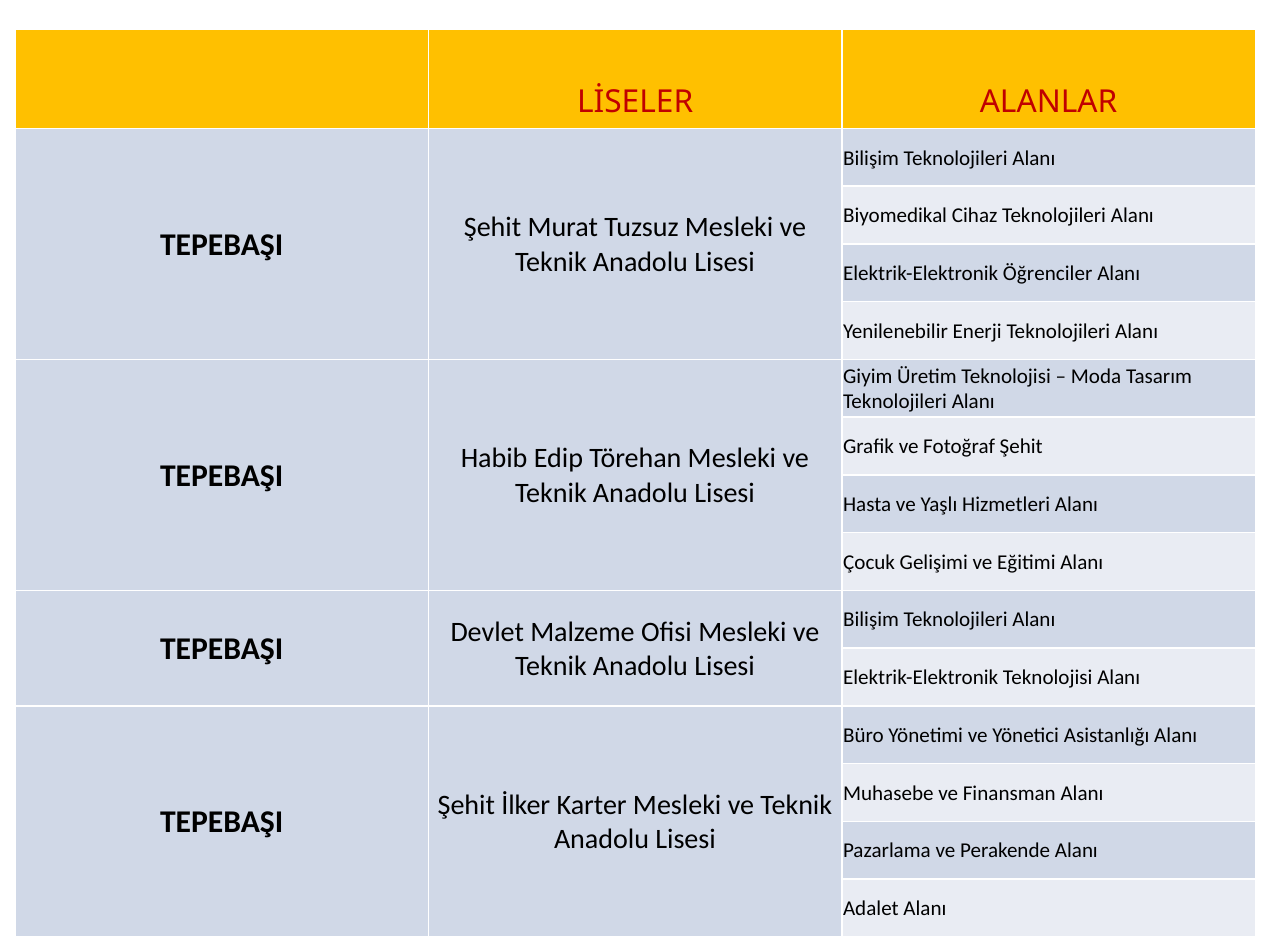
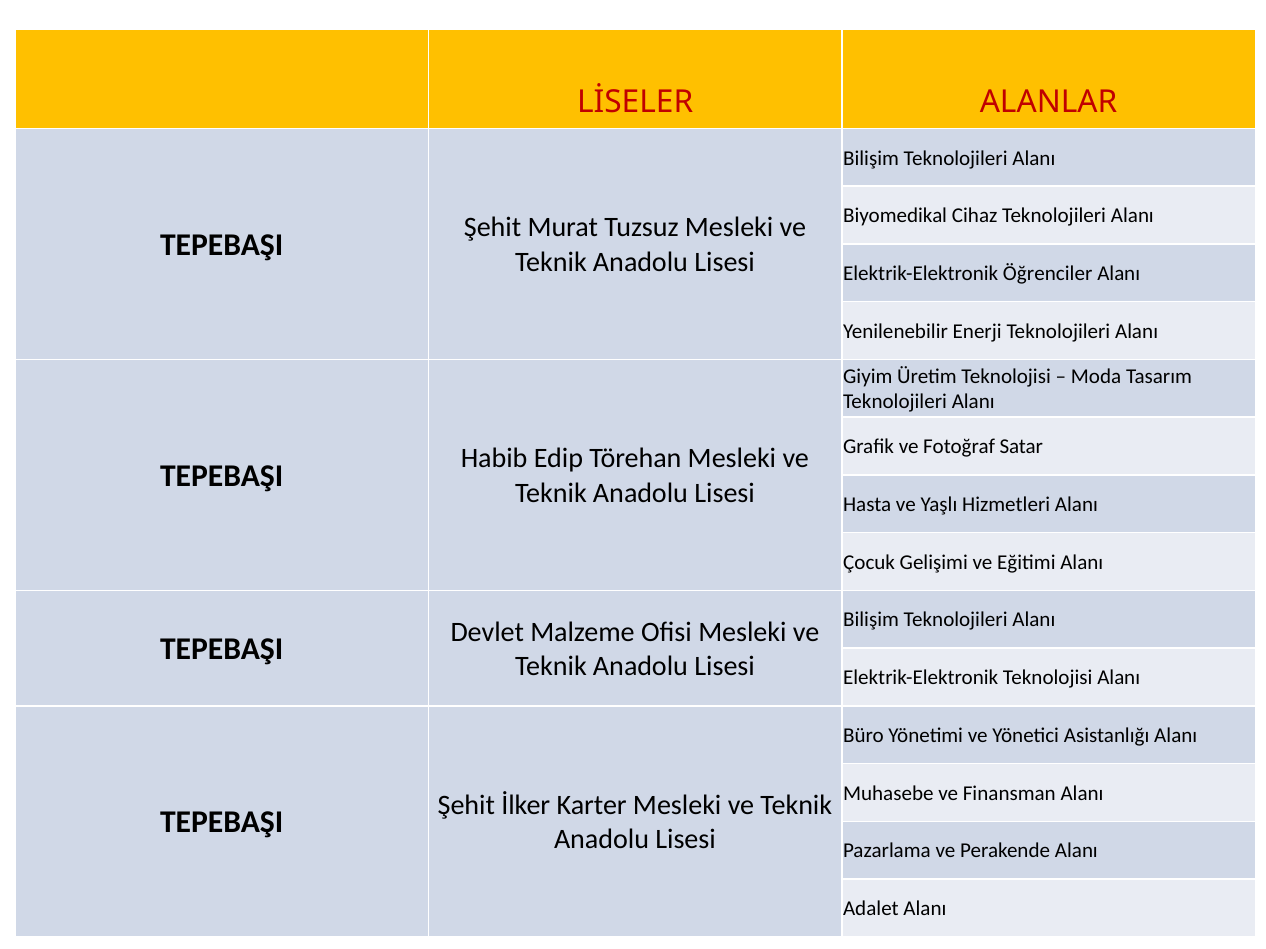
Fotoğraf Şehit: Şehit -> Satar
